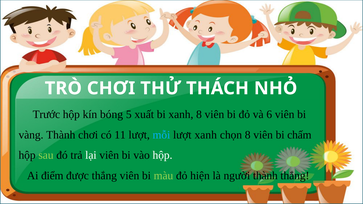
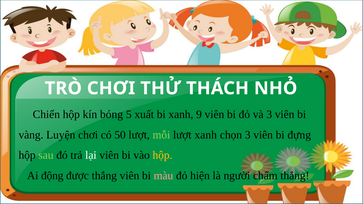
Trước: Trước -> Chiến
xanh 8: 8 -> 9
và 6: 6 -> 3
vàng Thành: Thành -> Luyện
11: 11 -> 50
mỗi colour: light blue -> light green
chọn 8: 8 -> 3
chấm: chấm -> đựng
hộp at (163, 155) colour: white -> yellow
điểm: điểm -> động
màu colour: light green -> pink
người thành: thành -> chấm
